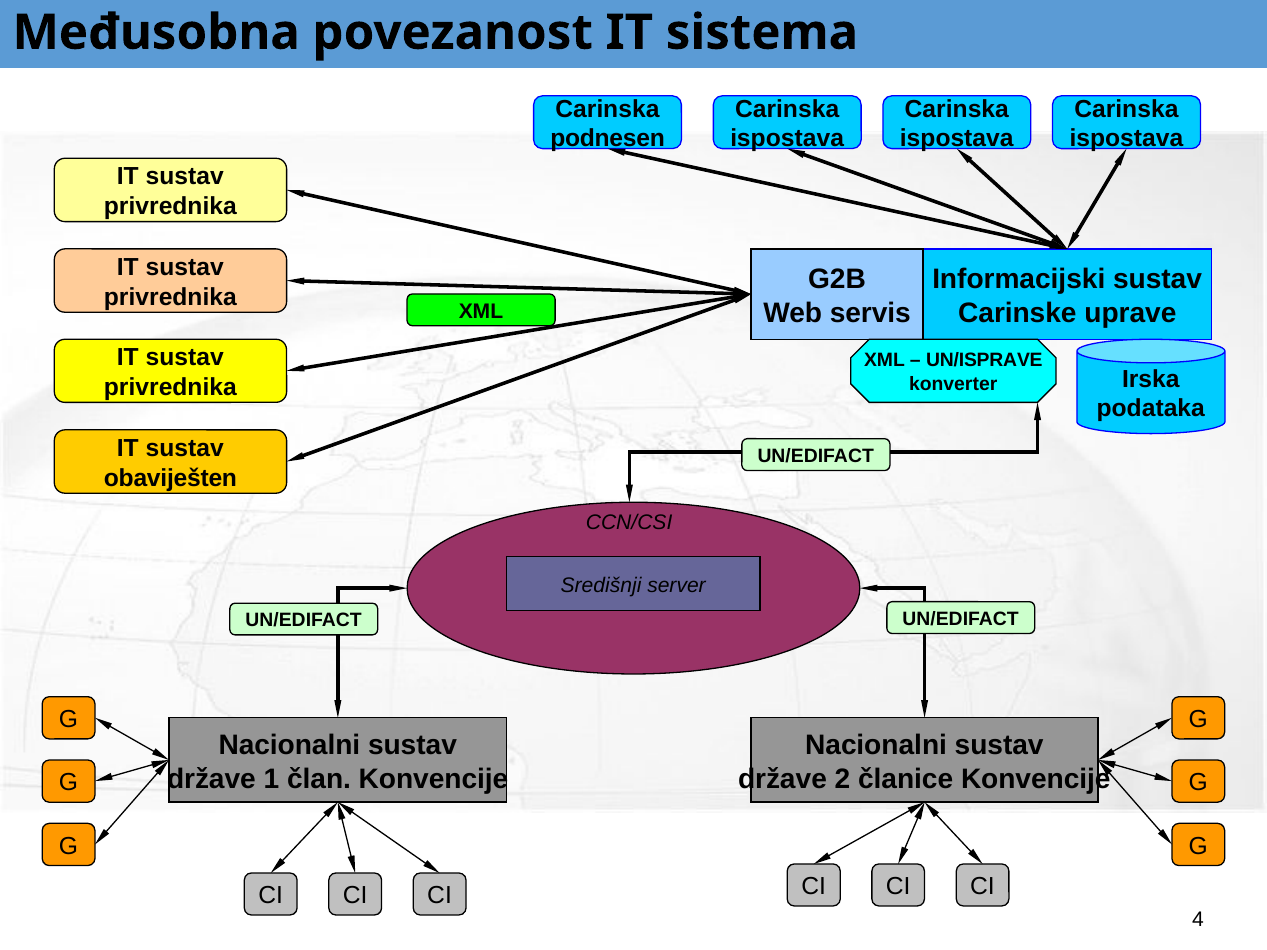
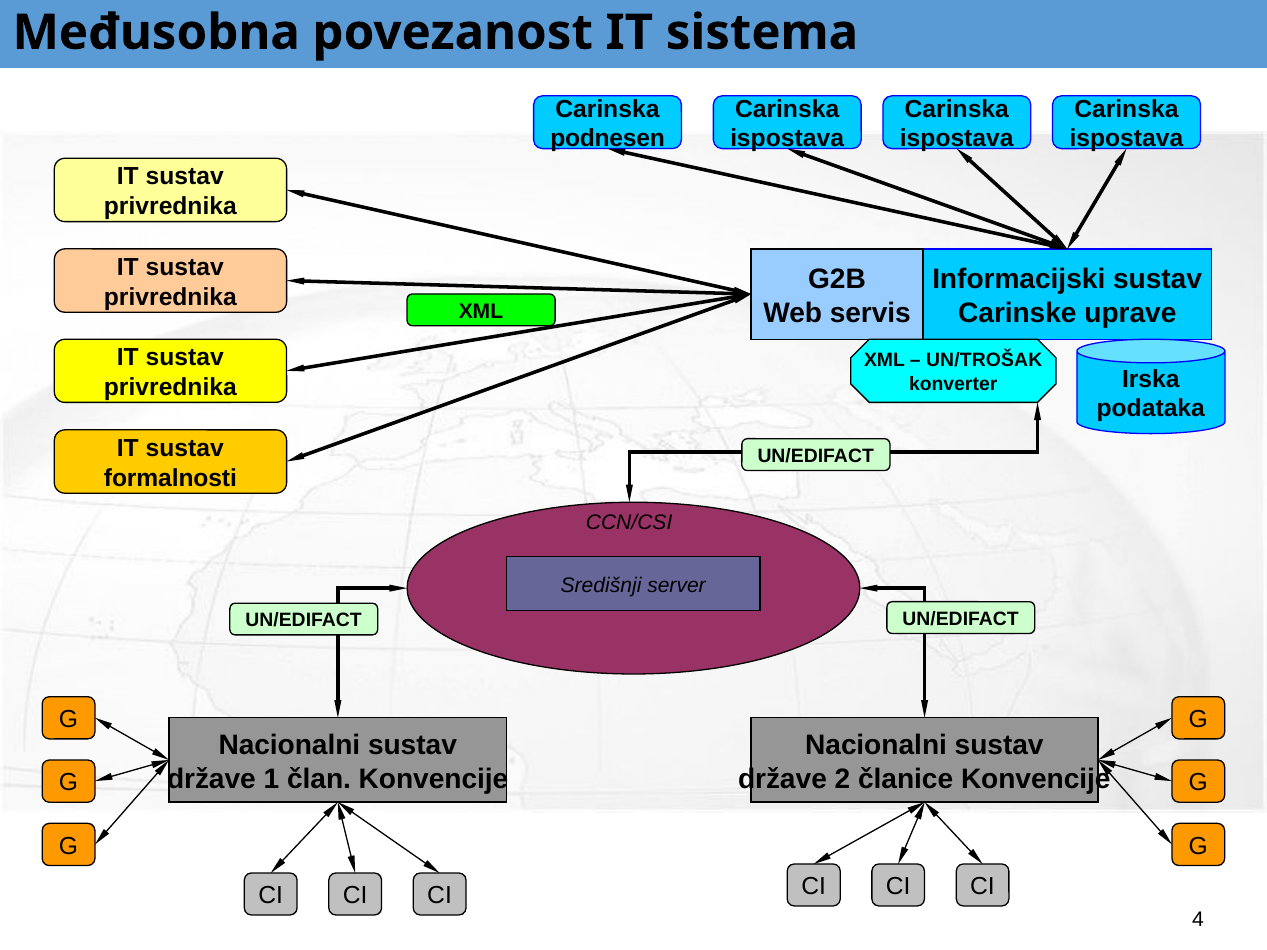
UN/ISPRAVE: UN/ISPRAVE -> UN/TROŠAK
obaviješten: obaviješten -> formalnosti
